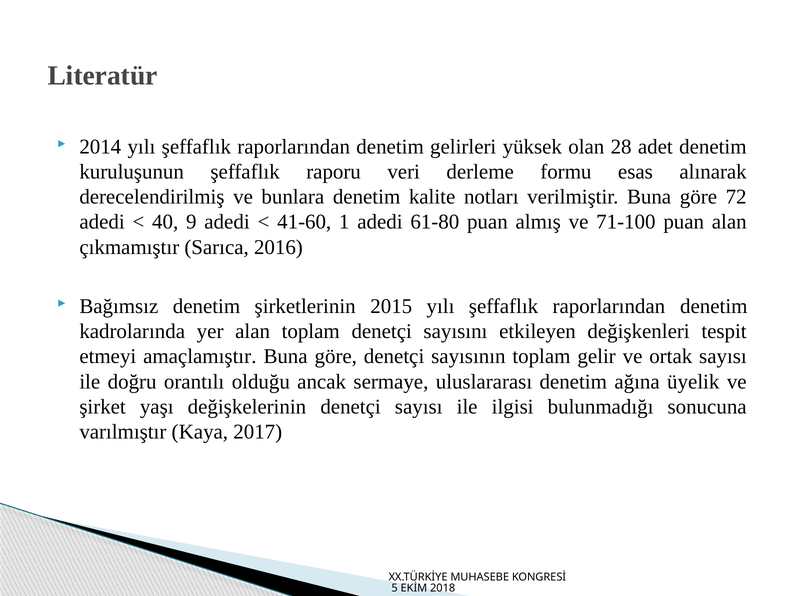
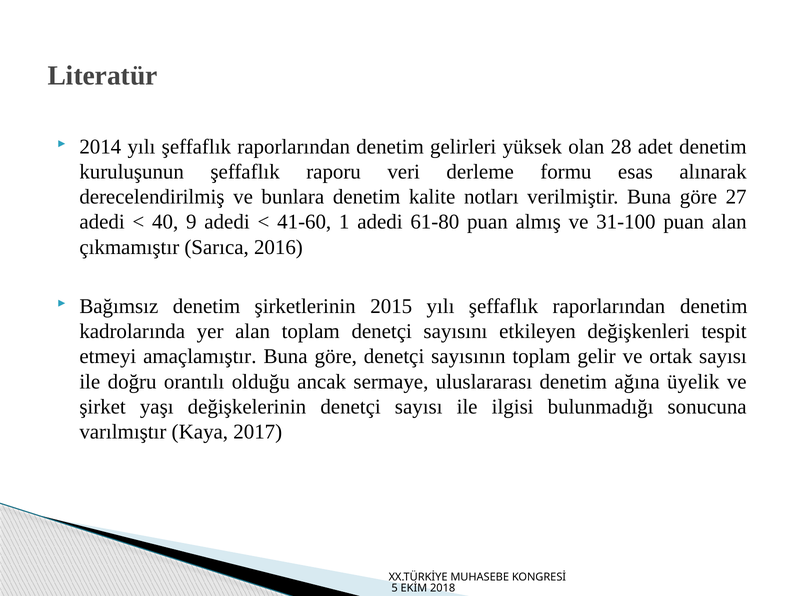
72: 72 -> 27
71-100: 71-100 -> 31-100
